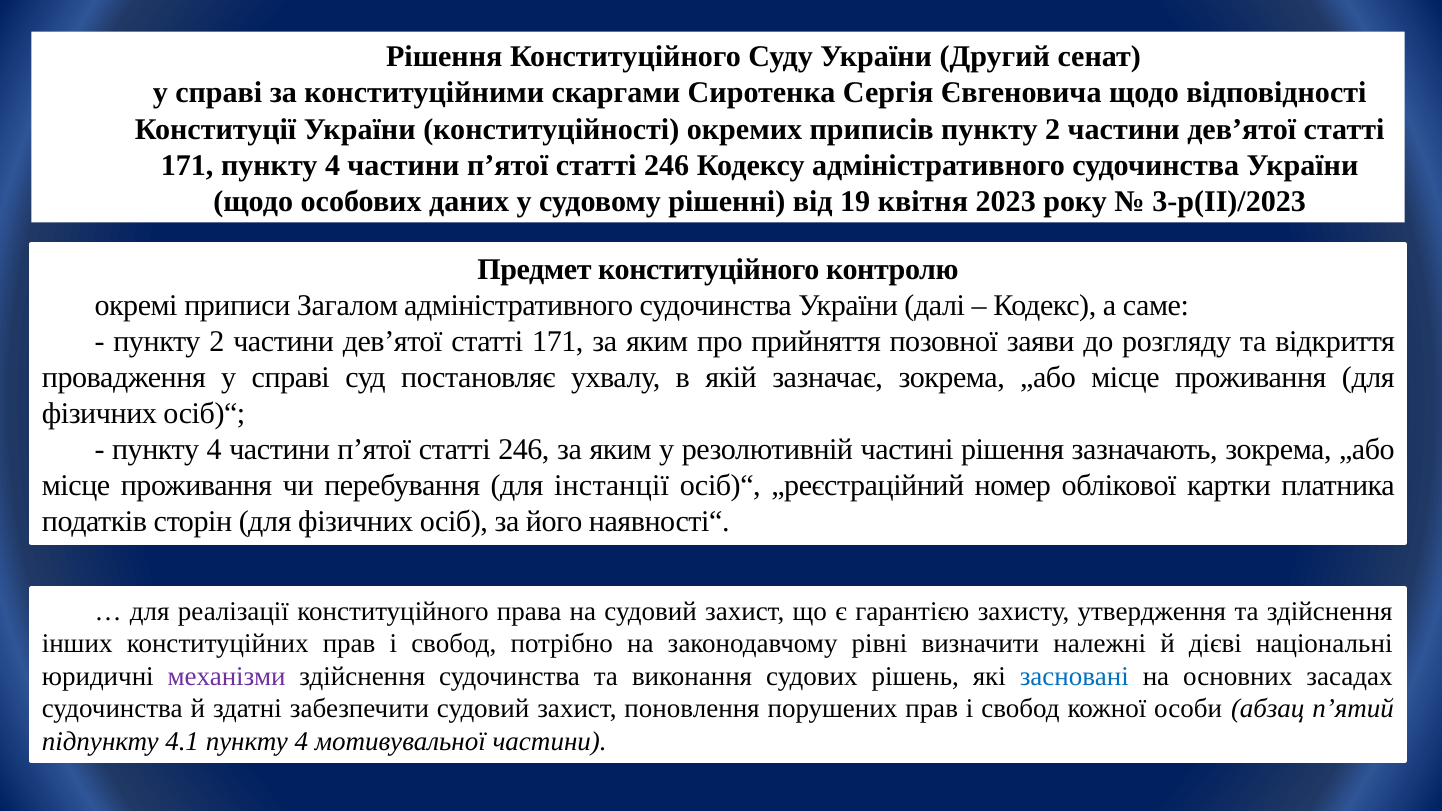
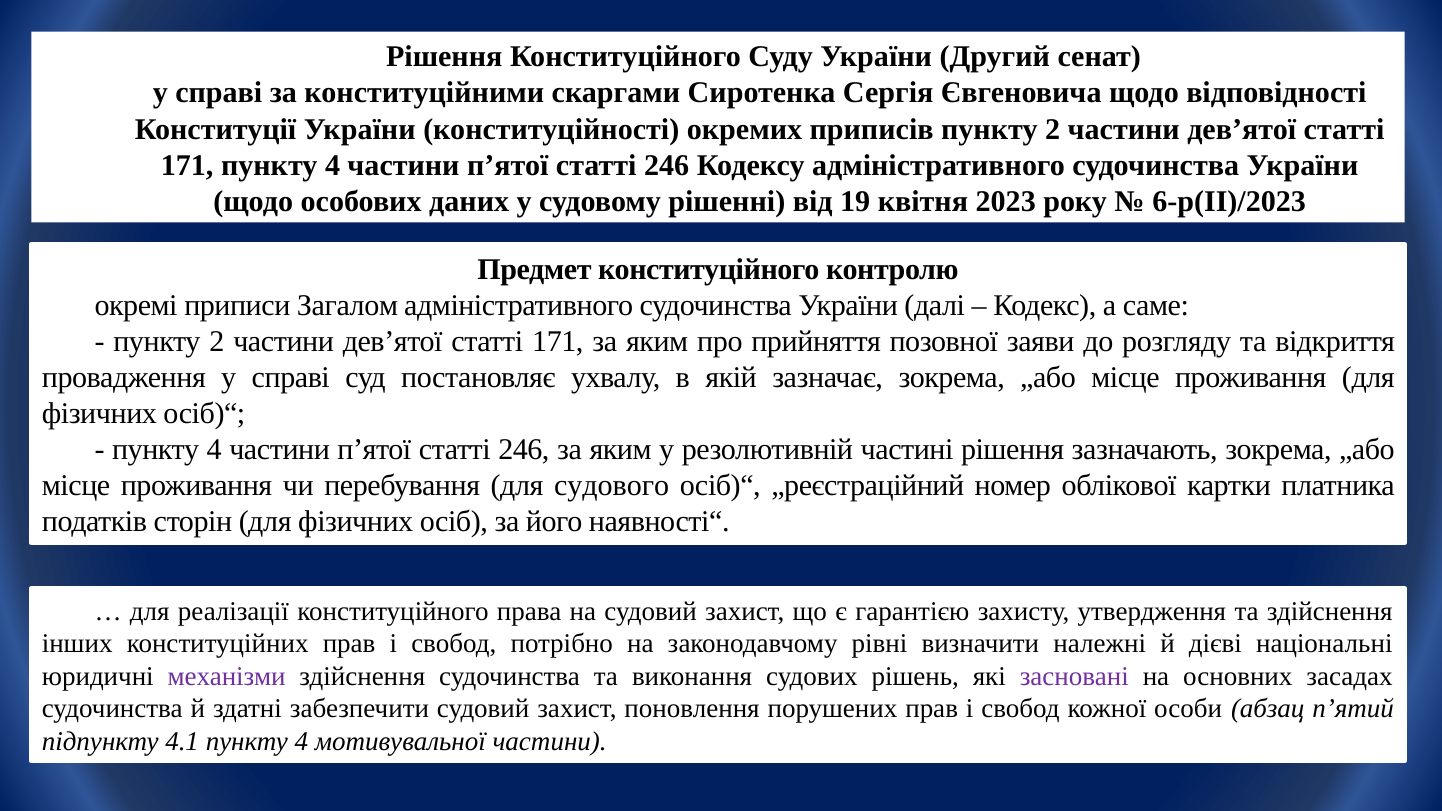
3-р(II)/2023: 3-р(II)/2023 -> 6-р(II)/2023
інстанції: інстанції -> судового
засновані colour: blue -> purple
